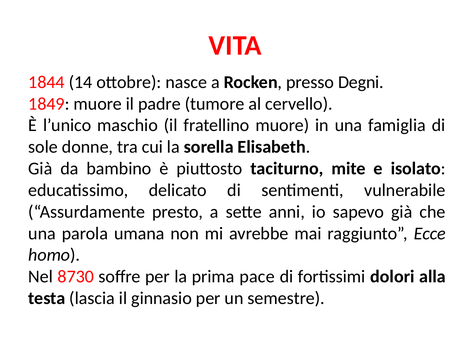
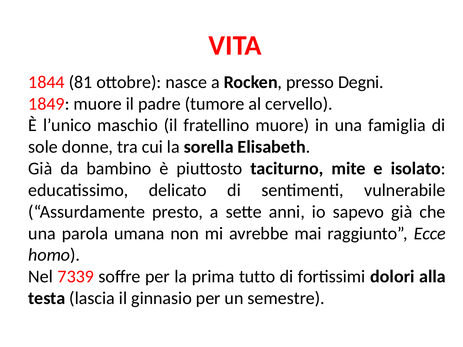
14: 14 -> 81
8730: 8730 -> 7339
pace: pace -> tutto
